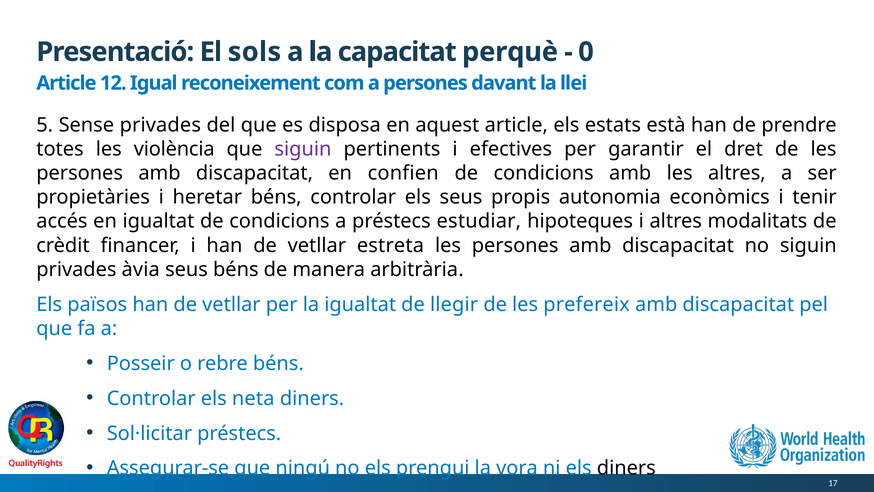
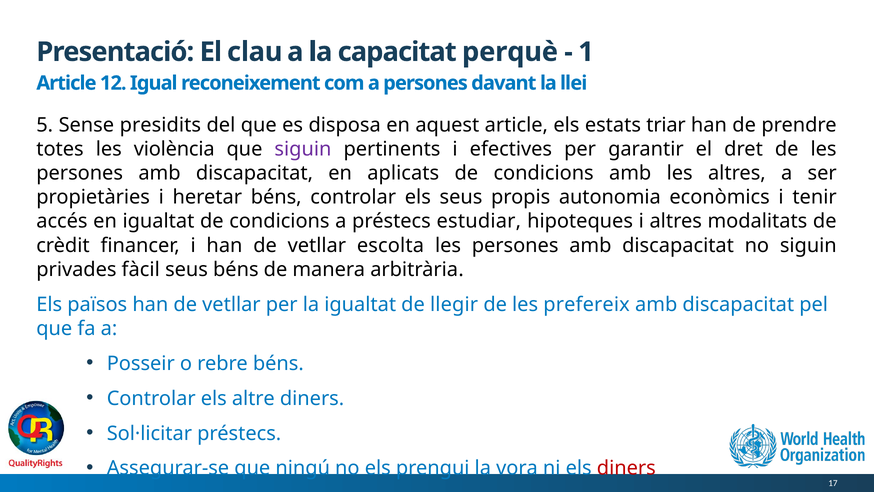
sols: sols -> clau
0: 0 -> 1
Sense privades: privades -> presidits
està: està -> triar
confien: confien -> aplicats
estreta: estreta -> escolta
àvia: àvia -> fàcil
neta: neta -> altre
diners at (626, 468) colour: black -> red
